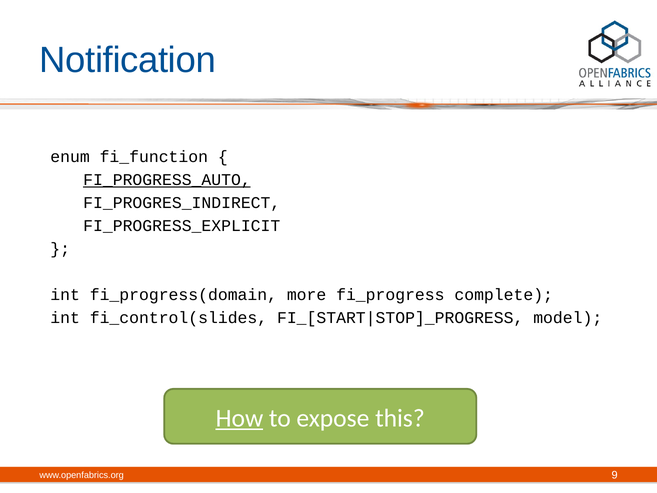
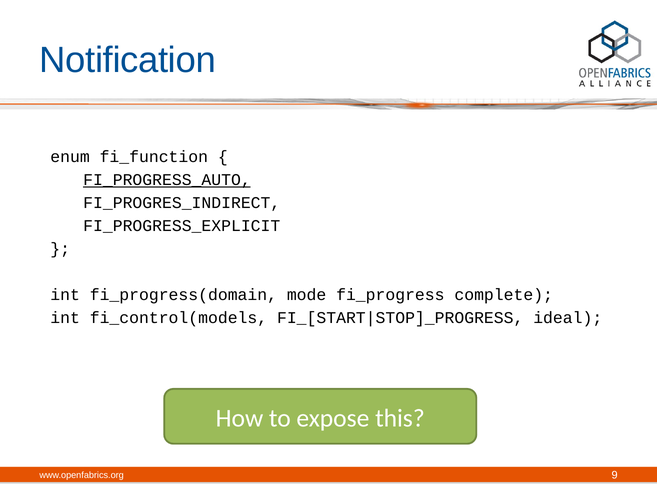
more: more -> mode
fi_control(slides: fi_control(slides -> fi_control(models
model: model -> ideal
How underline: present -> none
